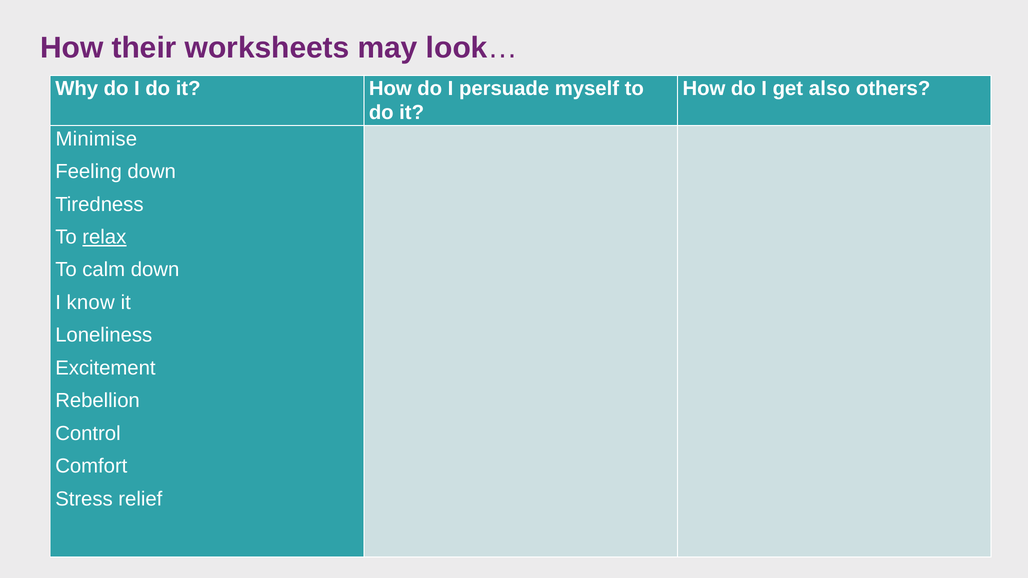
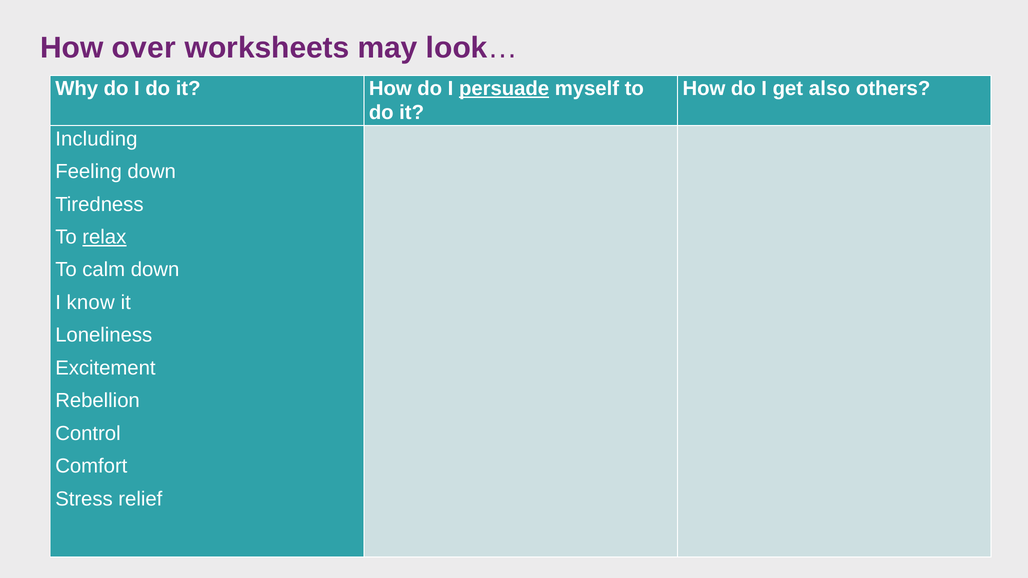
their: their -> over
persuade underline: none -> present
Minimise: Minimise -> Including
